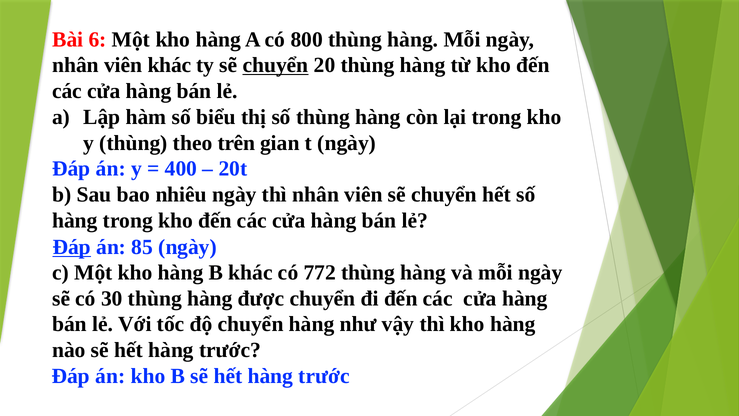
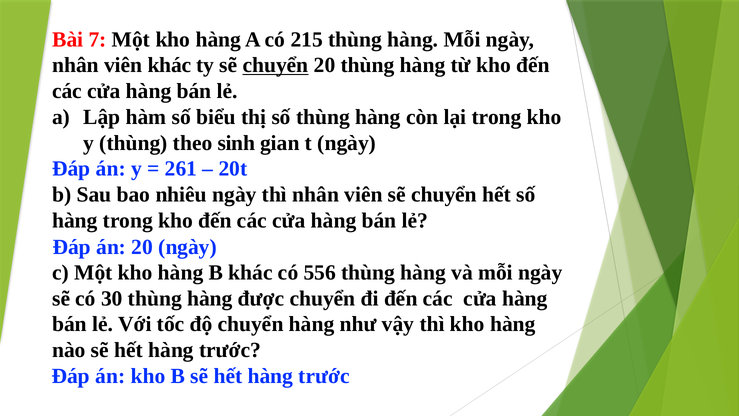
6: 6 -> 7
800: 800 -> 215
trên: trên -> sinh
400: 400 -> 261
Đáp at (72, 247) underline: present -> none
án 85: 85 -> 20
772: 772 -> 556
